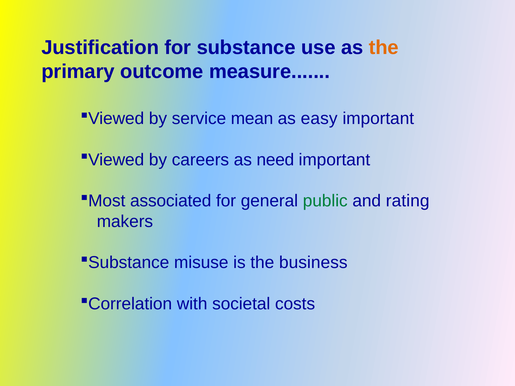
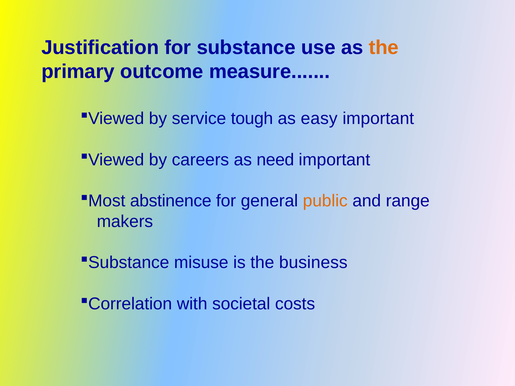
mean: mean -> tough
associated: associated -> abstinence
public colour: green -> orange
rating: rating -> range
